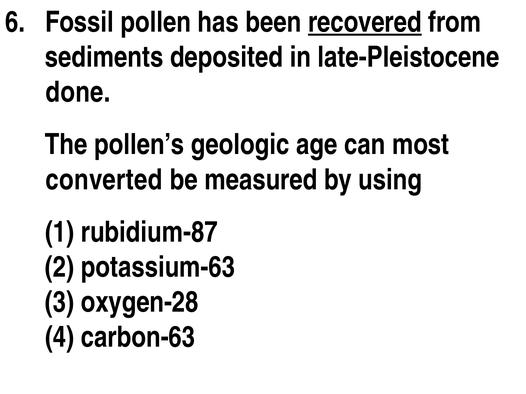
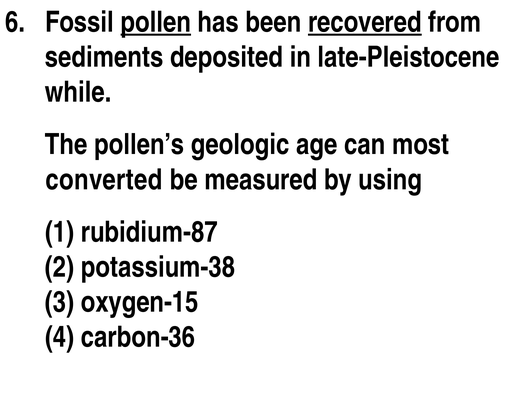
pollen underline: none -> present
done: done -> while
potassium-63: potassium-63 -> potassium-38
oxygen-28: oxygen-28 -> oxygen-15
carbon-63: carbon-63 -> carbon-36
